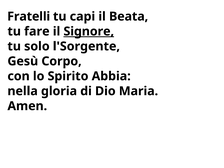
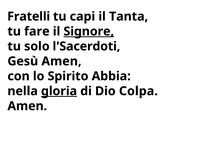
Beata: Beata -> Tanta
l'Sorgente: l'Sorgente -> l'Sacerdoti
Gesù Corpo: Corpo -> Amen
gloria underline: none -> present
Maria: Maria -> Colpa
